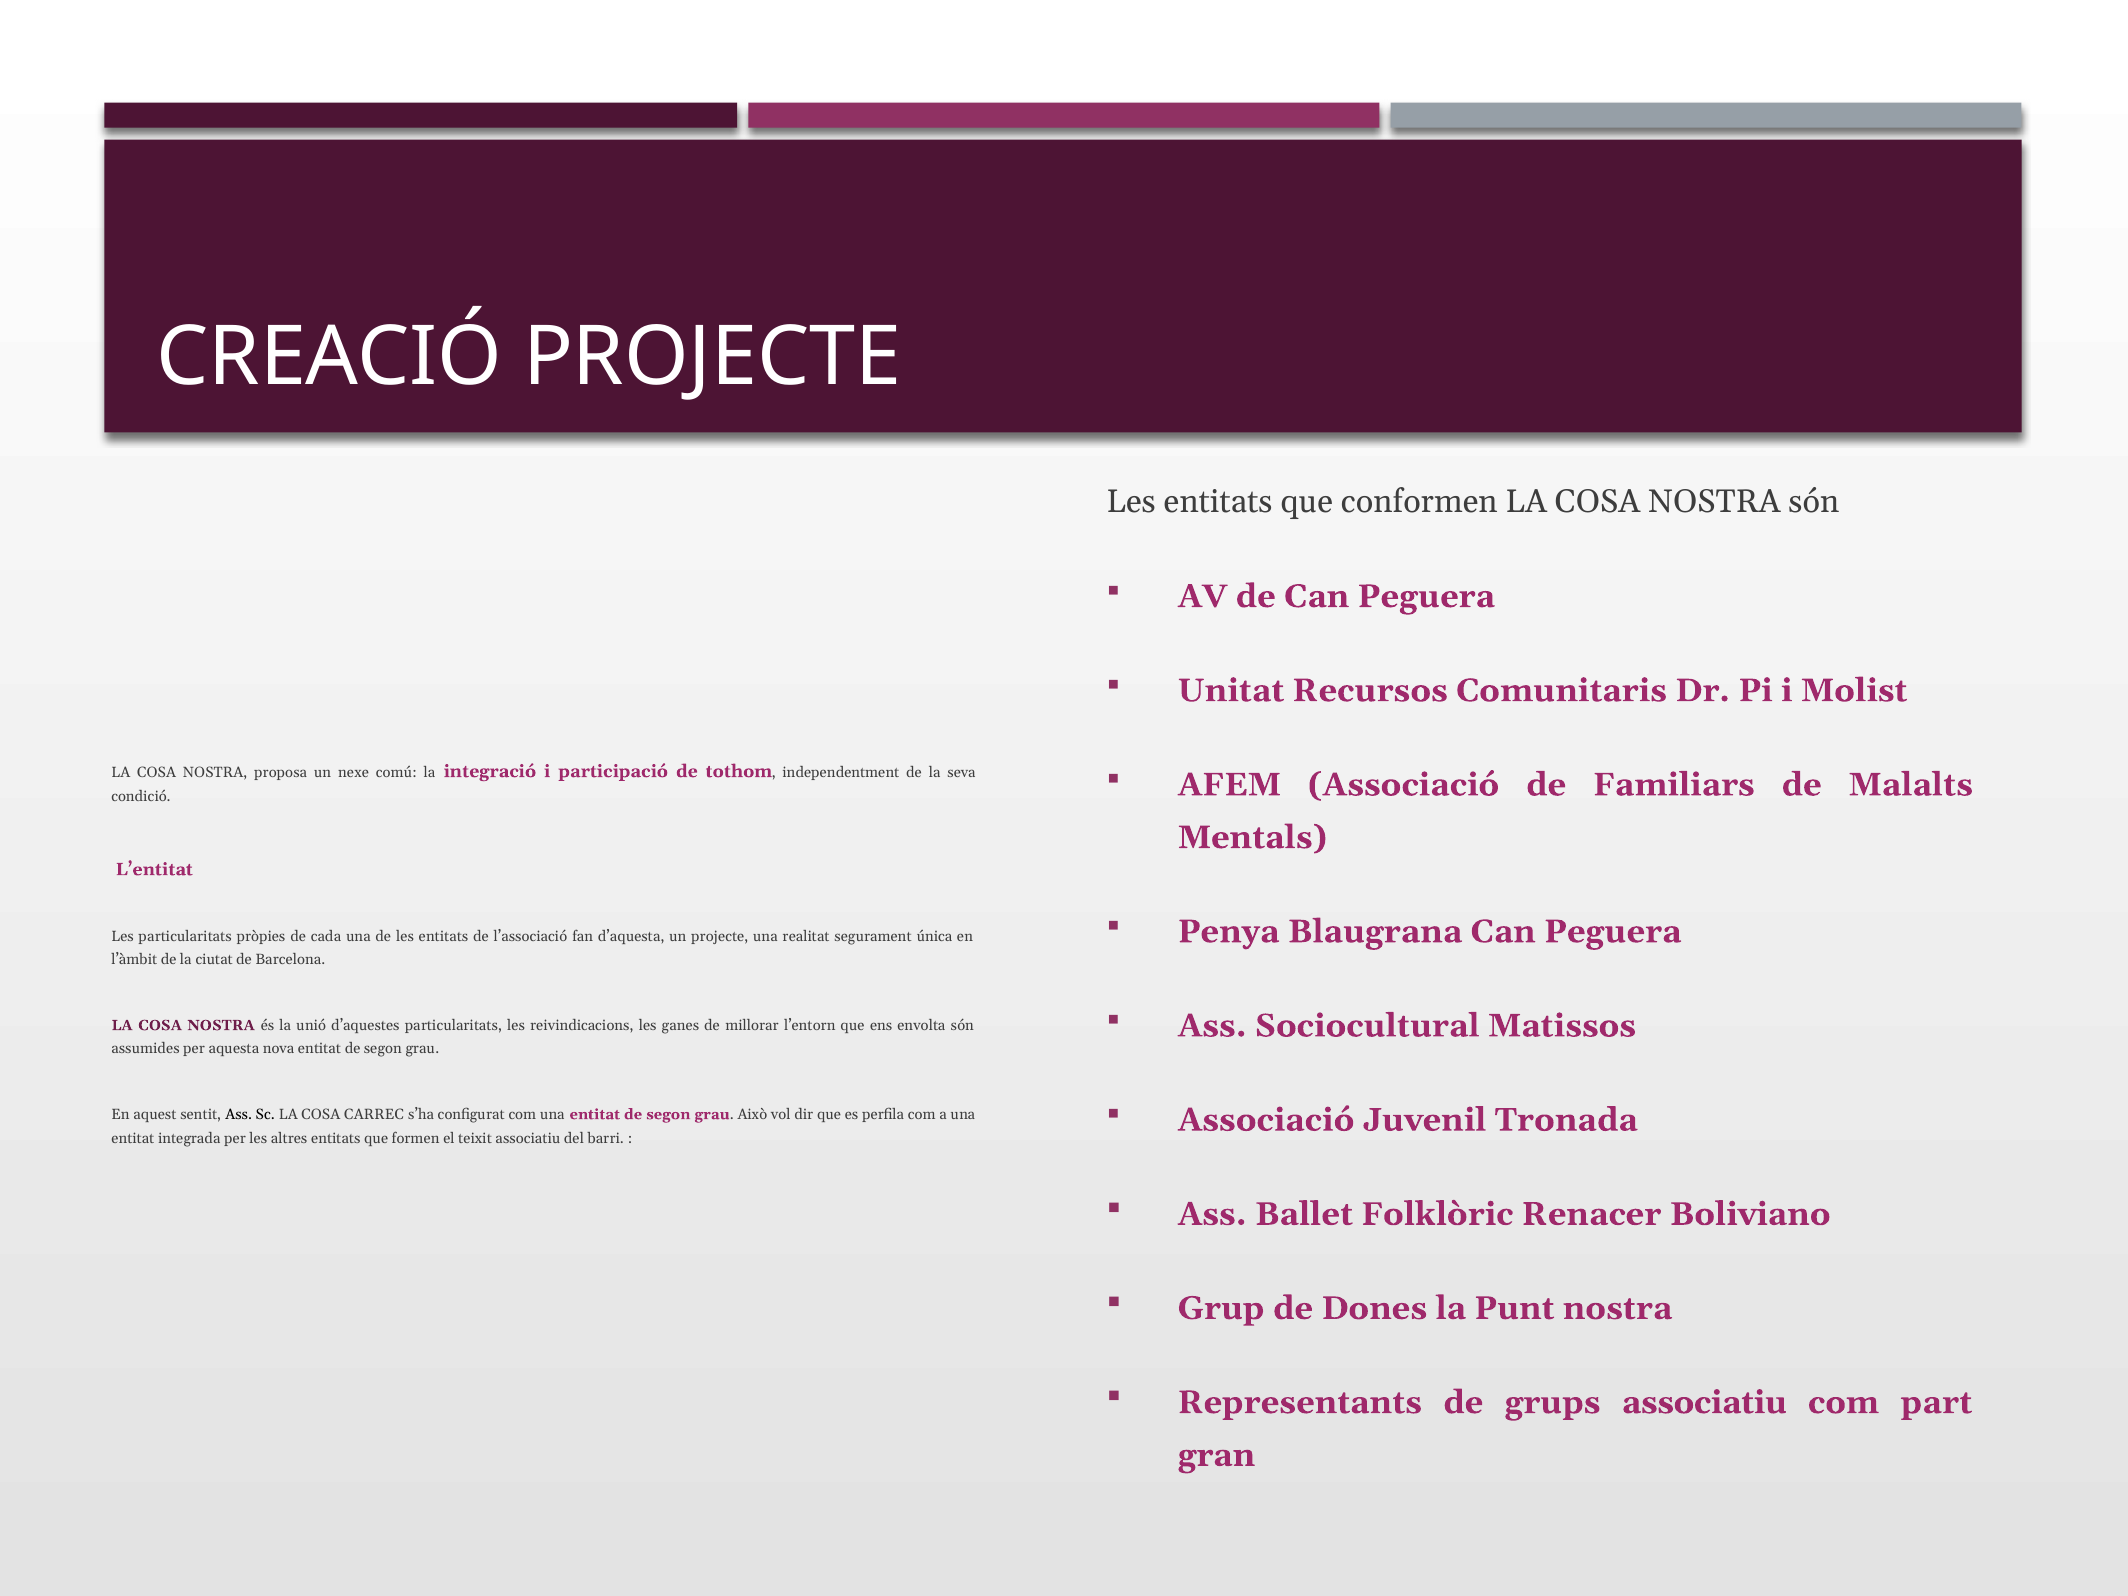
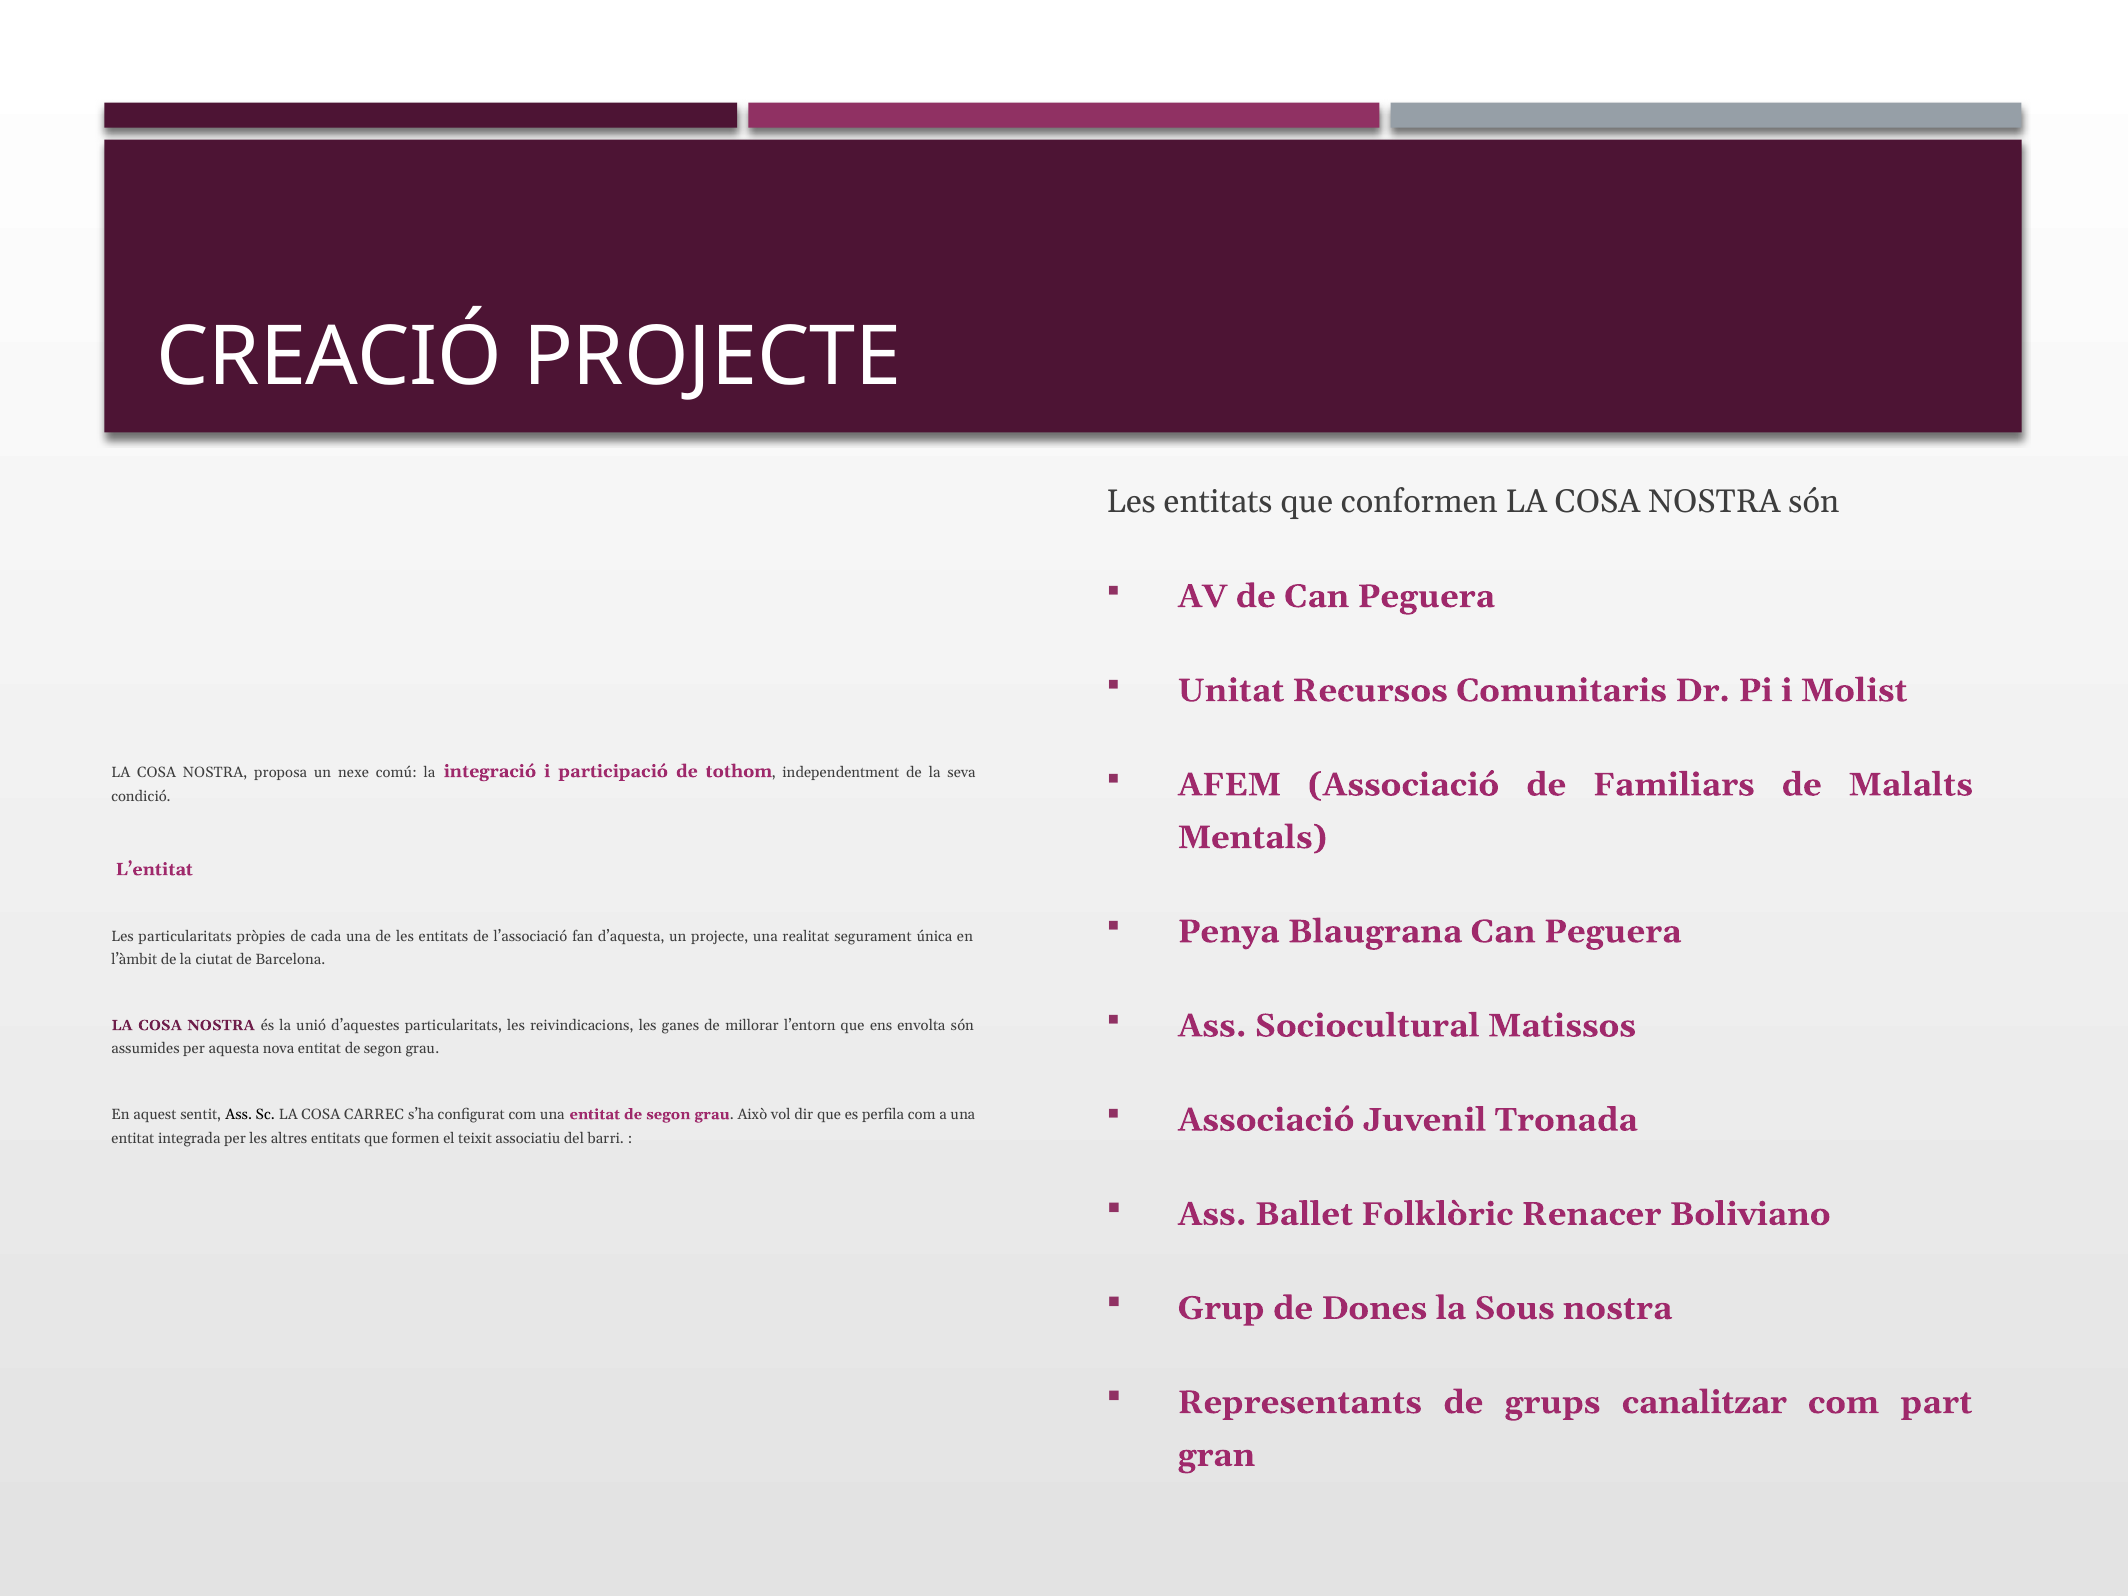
Punt: Punt -> Sous
grups associatiu: associatiu -> canalitzar
